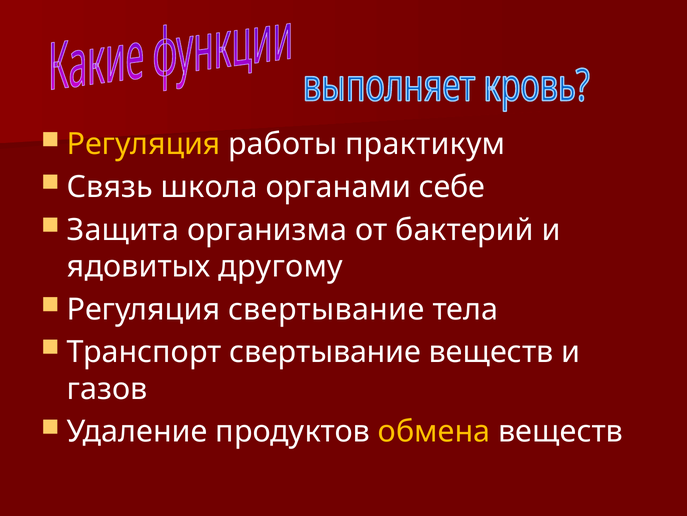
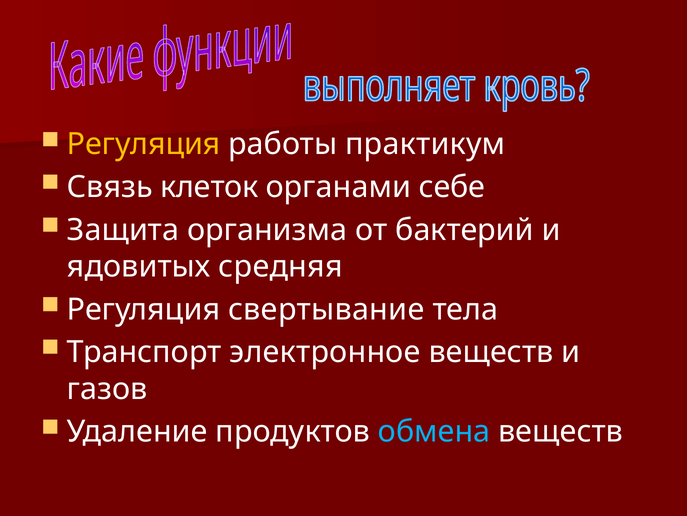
школа: школа -> клеток
другому: другому -> средняя
Транспорт свертывание: свертывание -> электронное
обмена colour: yellow -> light blue
